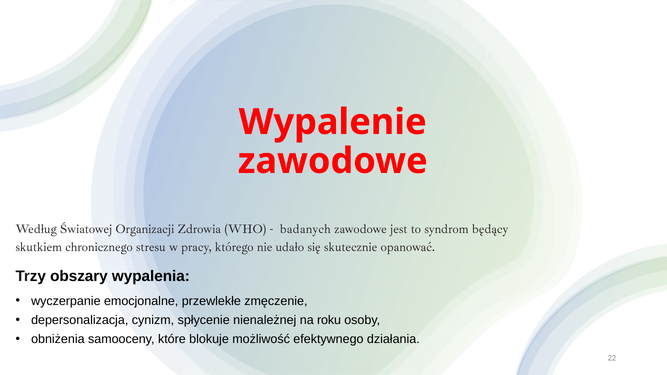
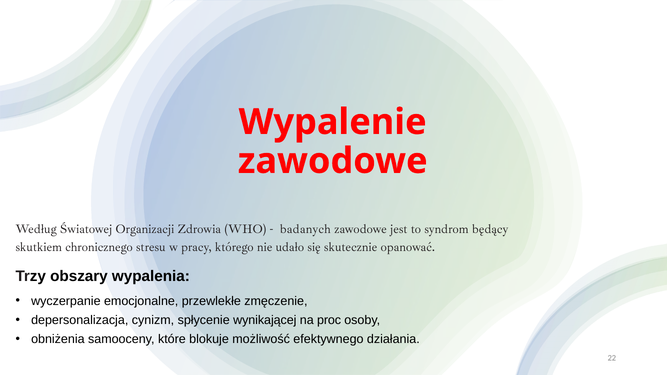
nienależnej: nienależnej -> wynikającej
roku: roku -> proc
